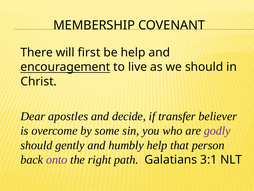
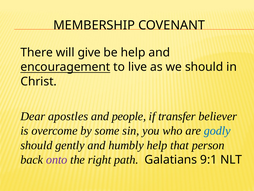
first: first -> give
decide: decide -> people
godly colour: purple -> blue
3:1: 3:1 -> 9:1
